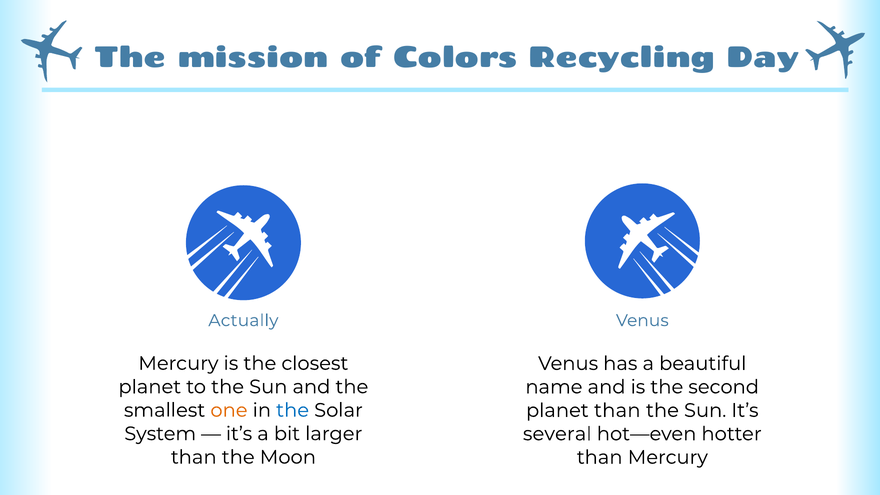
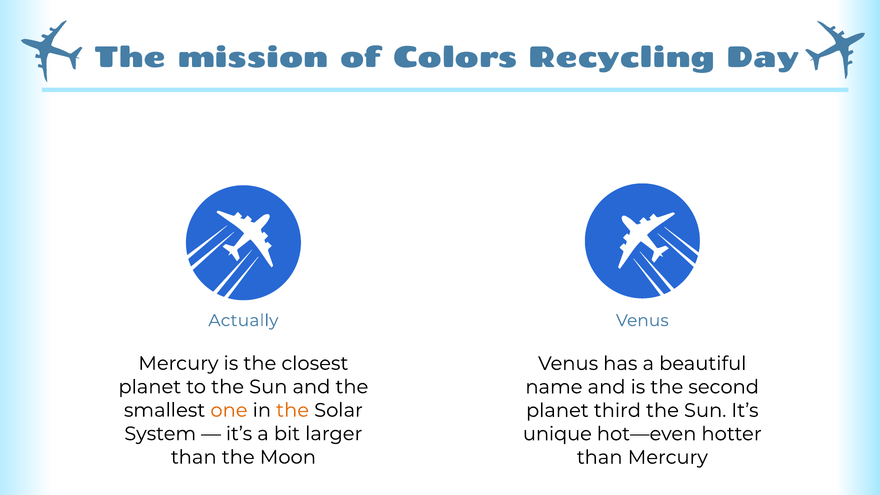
the at (293, 410) colour: blue -> orange
planet than: than -> third
several: several -> unique
